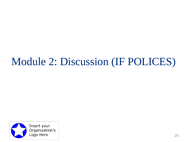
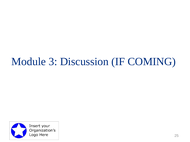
2: 2 -> 3
POLICES: POLICES -> COMING
